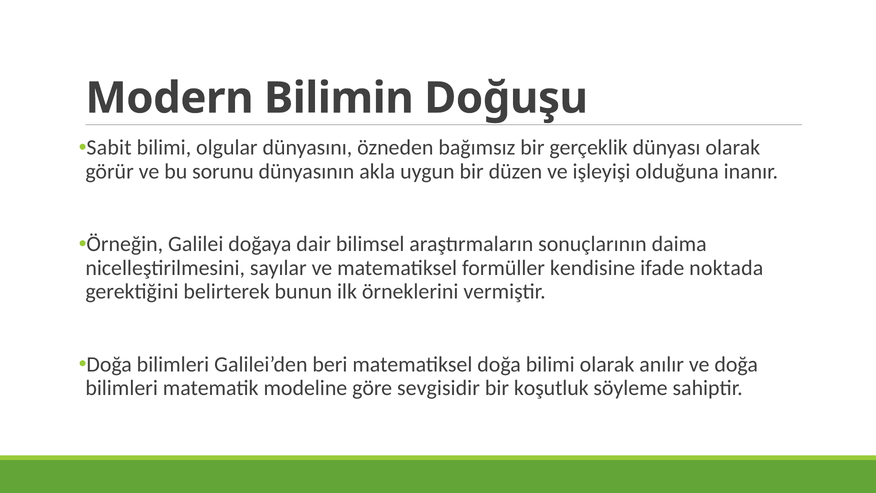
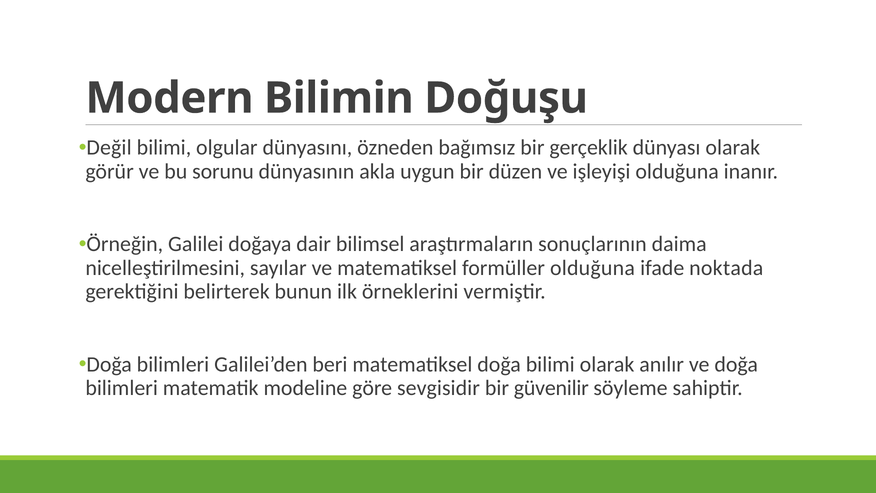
Sabit: Sabit -> Değil
formüller kendisine: kendisine -> olduğuna
koşutluk: koşutluk -> güvenilir
